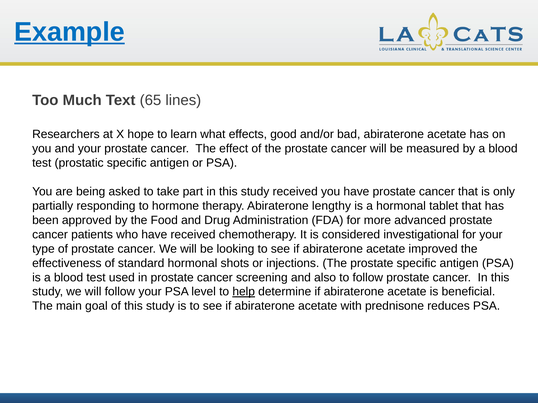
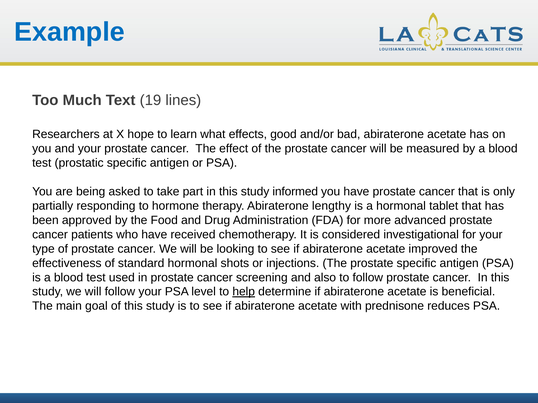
Example underline: present -> none
65: 65 -> 19
study received: received -> informed
